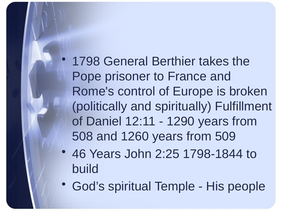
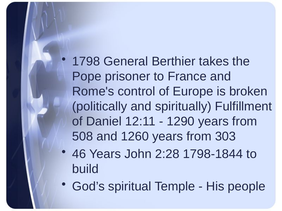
509: 509 -> 303
2:25: 2:25 -> 2:28
